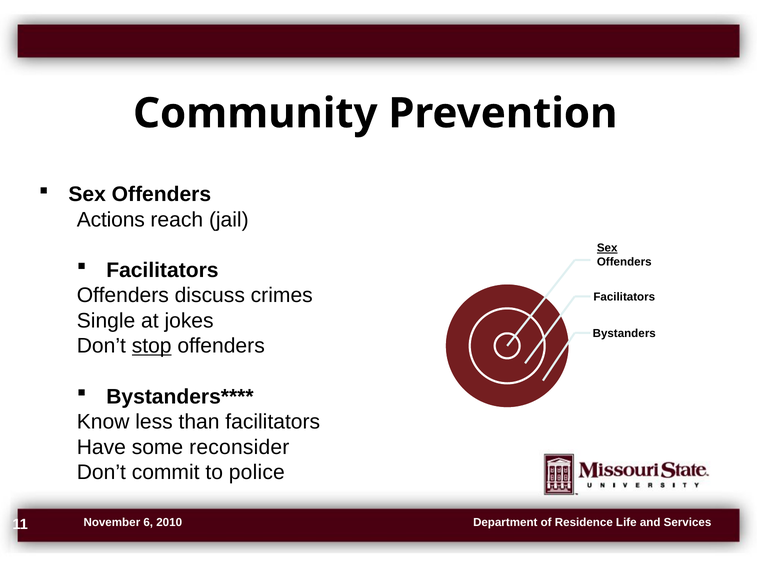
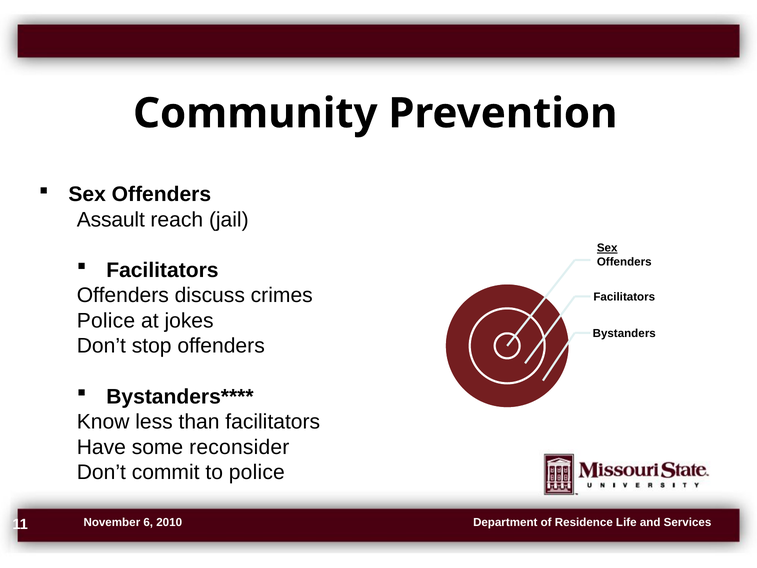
Actions: Actions -> Assault
Single at (106, 321): Single -> Police
stop underline: present -> none
